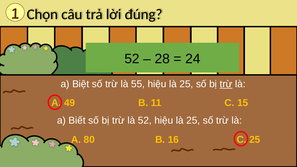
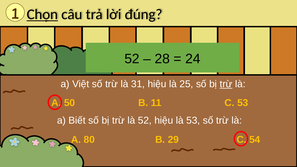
Chọn underline: none -> present
Biệt: Biệt -> Việt
55: 55 -> 31
49: 49 -> 50
C 15: 15 -> 53
52 hiệu là 25: 25 -> 53
16: 16 -> 29
25 at (255, 140): 25 -> 54
